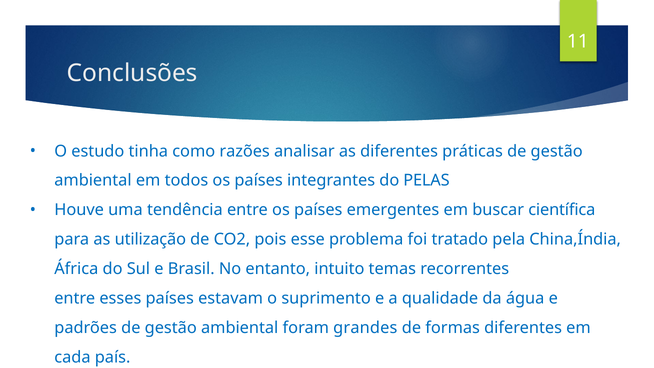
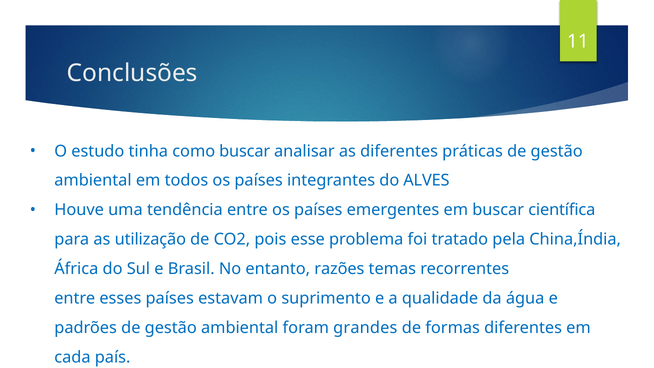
como razões: razões -> buscar
PELAS: PELAS -> ALVES
intuito: intuito -> razões
